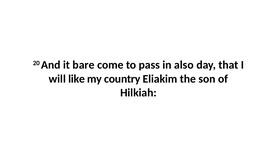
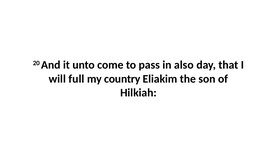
bare: bare -> unto
like: like -> full
